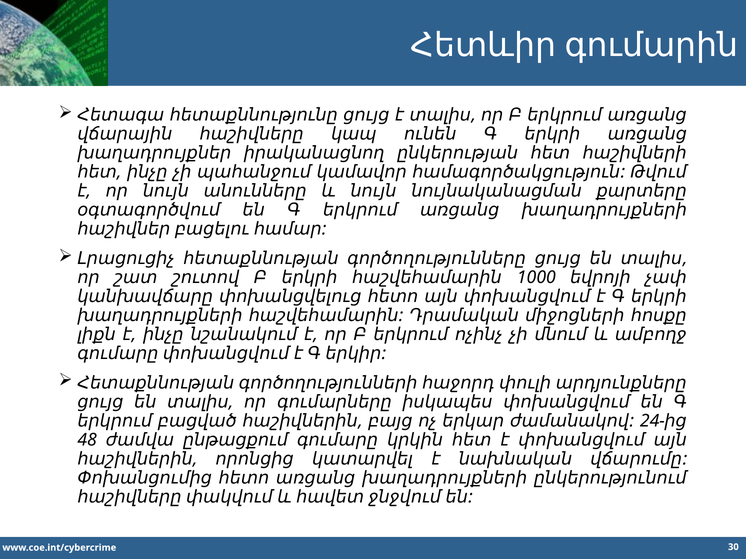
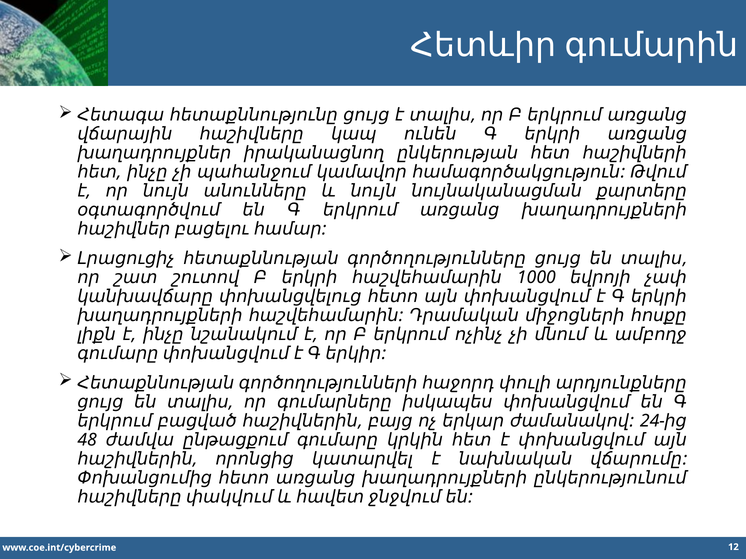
30: 30 -> 12
